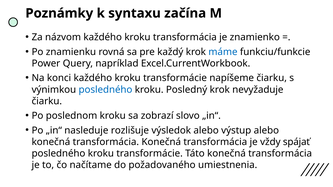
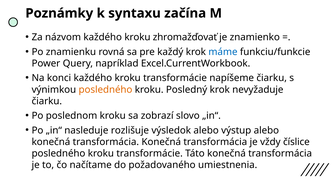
kroku transformácia: transformácia -> zhromažďovať
posledného at (105, 90) colour: blue -> orange
spájať: spájať -> číslice
